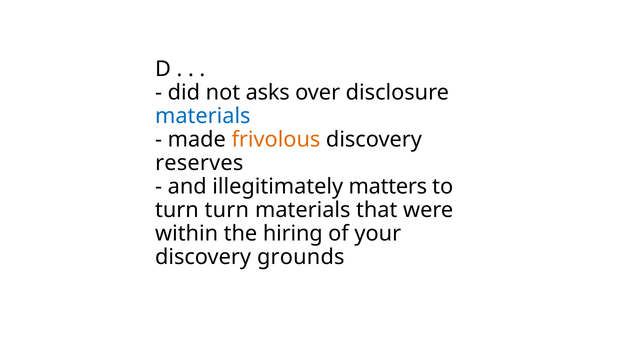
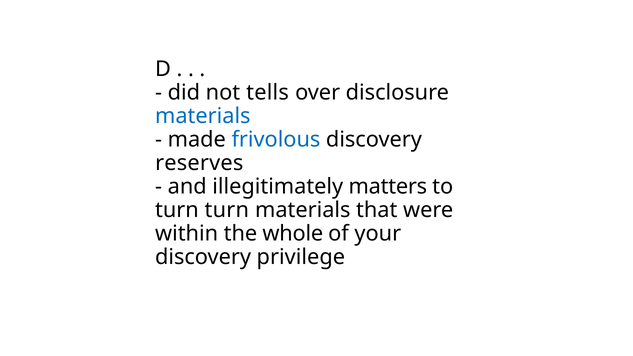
asks: asks -> tells
frivolous colour: orange -> blue
hiring: hiring -> whole
grounds: grounds -> privilege
